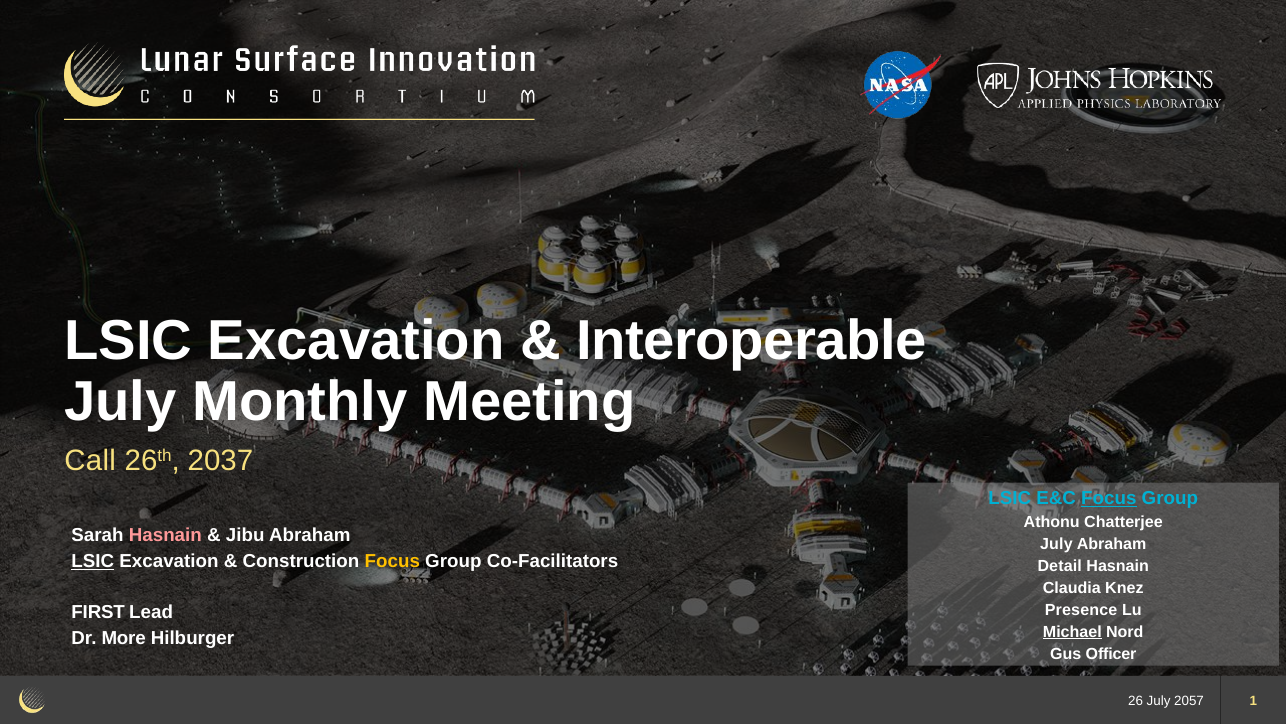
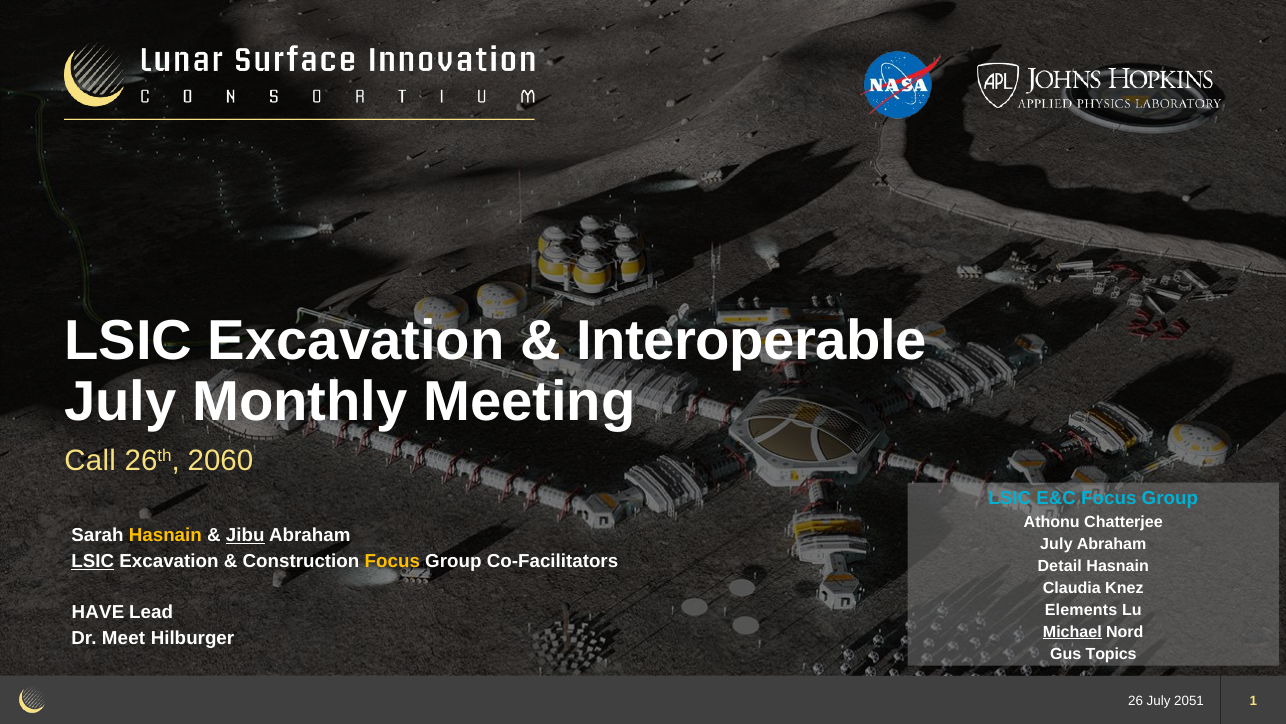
2037: 2037 -> 2060
Focus at (1109, 498) underline: present -> none
Hasnain at (165, 535) colour: pink -> yellow
Jibu underline: none -> present
Presence: Presence -> Elements
FIRST: FIRST -> HAVE
More: More -> Meet
Officer: Officer -> Topics
2057: 2057 -> 2051
